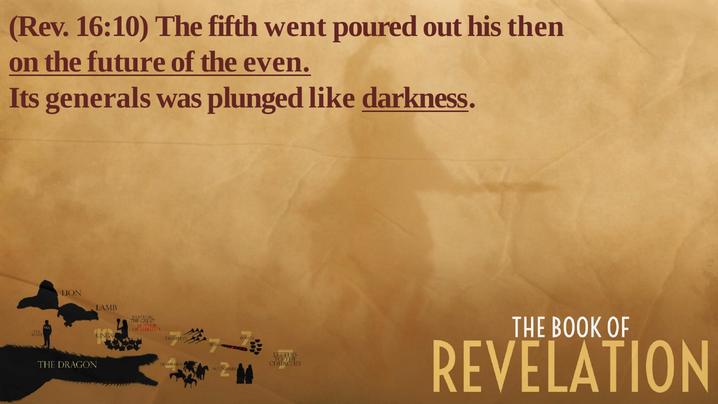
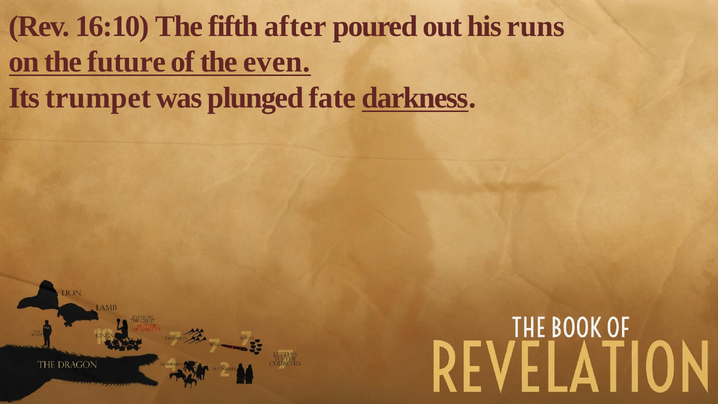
went: went -> after
then: then -> runs
generals: generals -> trumpet
like: like -> fate
